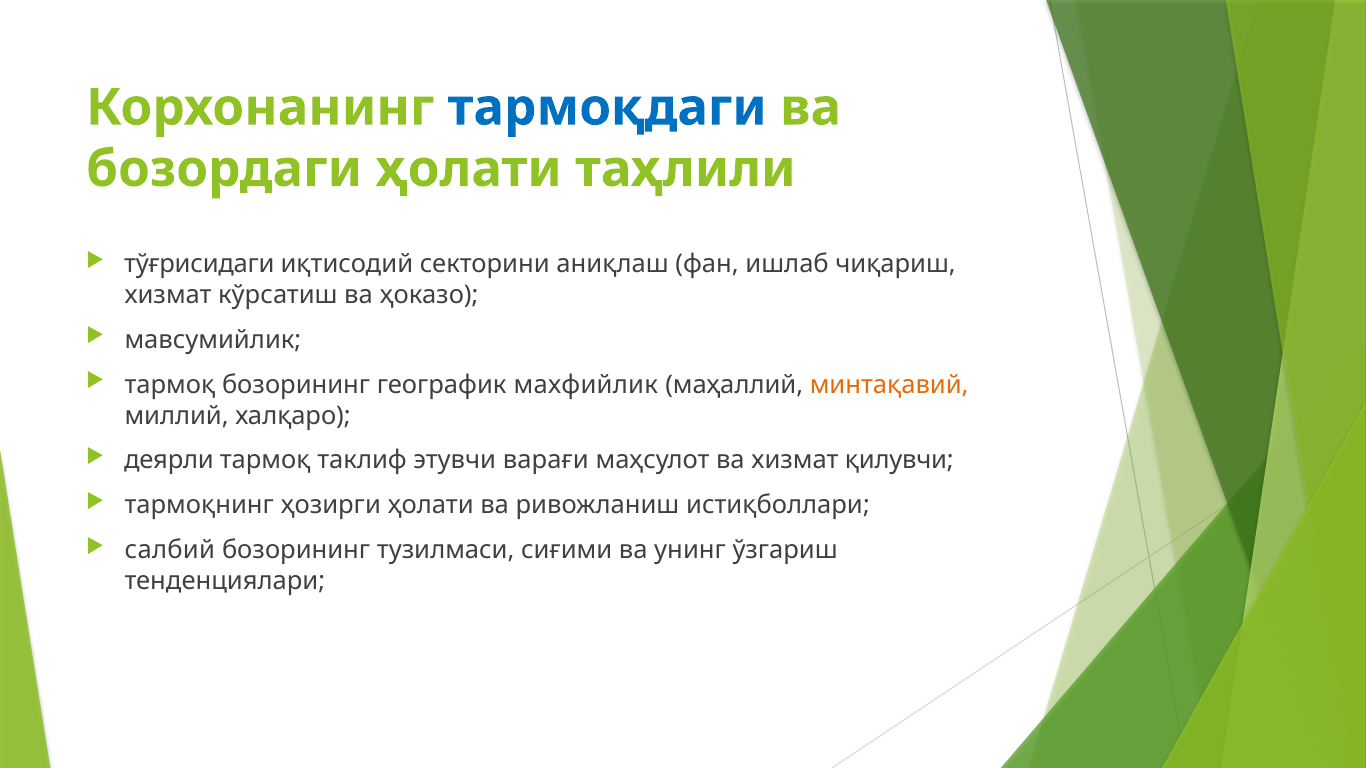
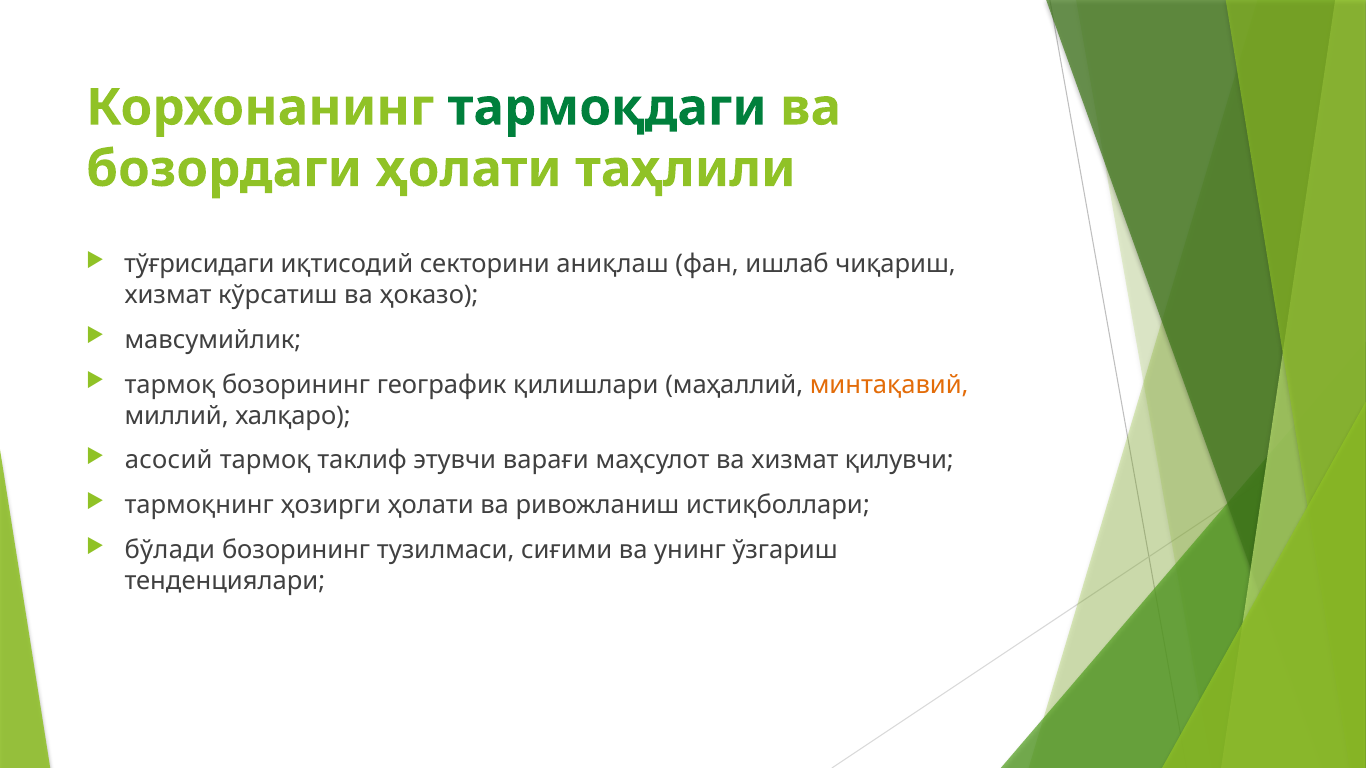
тармоқдаги colour: blue -> green
махфийлик: махфийлик -> қилишлари
деярли: деярли -> асосий
салбий: салбий -> бўлади
